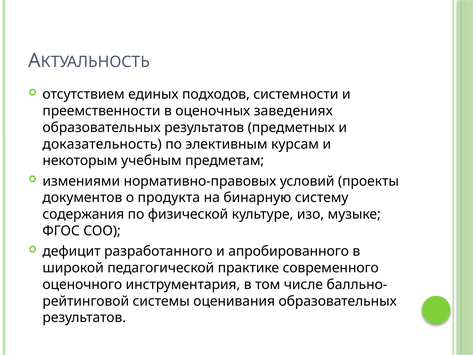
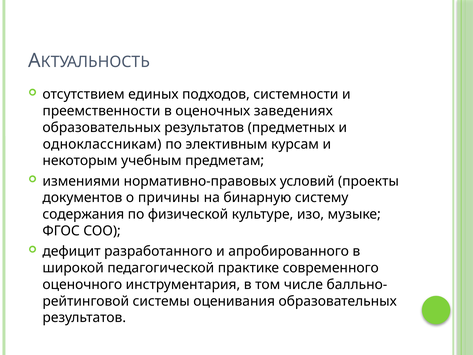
доказательность: доказательность -> одноклассникам
продукта: продукта -> причины
